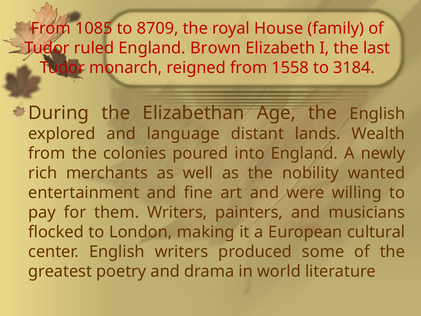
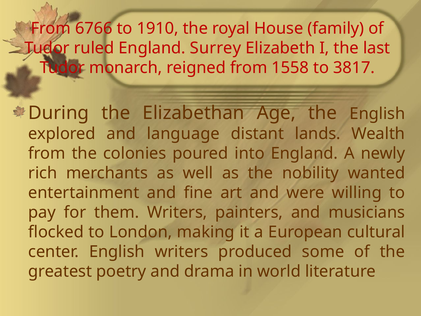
1085: 1085 -> 6766
8709: 8709 -> 1910
Brown: Brown -> Surrey
3184: 3184 -> 3817
